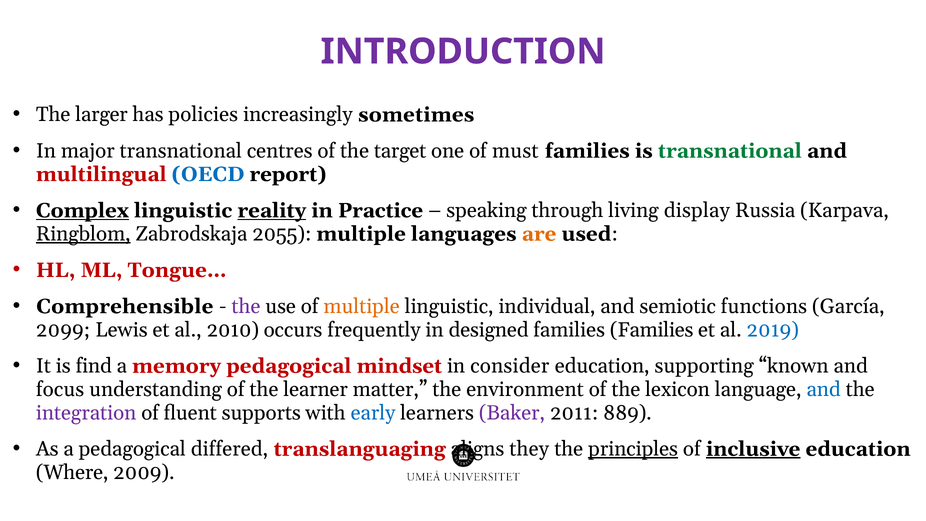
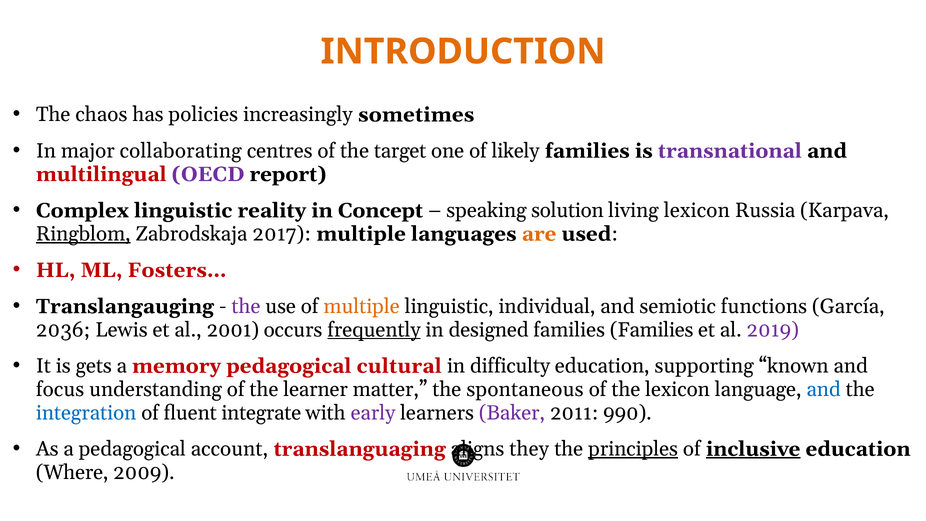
INTRODUCTION colour: purple -> orange
larger: larger -> chaos
major transnational: transnational -> collaborating
must: must -> likely
transnational at (730, 151) colour: green -> purple
OECD colour: blue -> purple
Complex underline: present -> none
reality underline: present -> none
Practice: Practice -> Concept
through: through -> solution
living display: display -> lexicon
2055: 2055 -> 2017
Tongue…: Tongue… -> Fosters…
Comprehensible: Comprehensible -> Translangauging
2099: 2099 -> 2036
2010: 2010 -> 2001
frequently underline: none -> present
2019 colour: blue -> purple
find: find -> gets
mindset: mindset -> cultural
consider: consider -> difficulty
environment: environment -> spontaneous
integration colour: purple -> blue
supports: supports -> integrate
early colour: blue -> purple
889: 889 -> 990
differed: differed -> account
